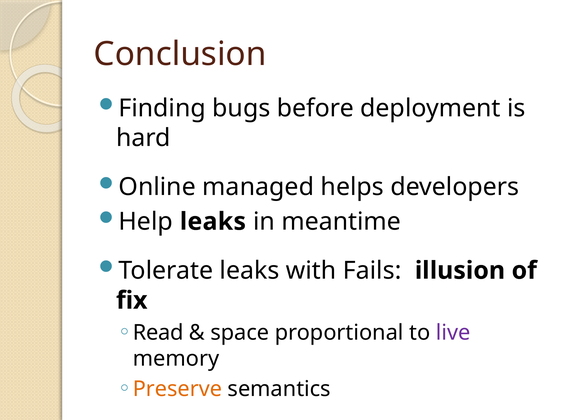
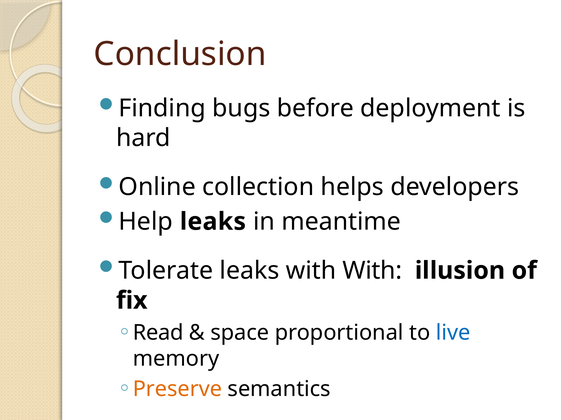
managed: managed -> collection
with Fails: Fails -> With
live colour: purple -> blue
